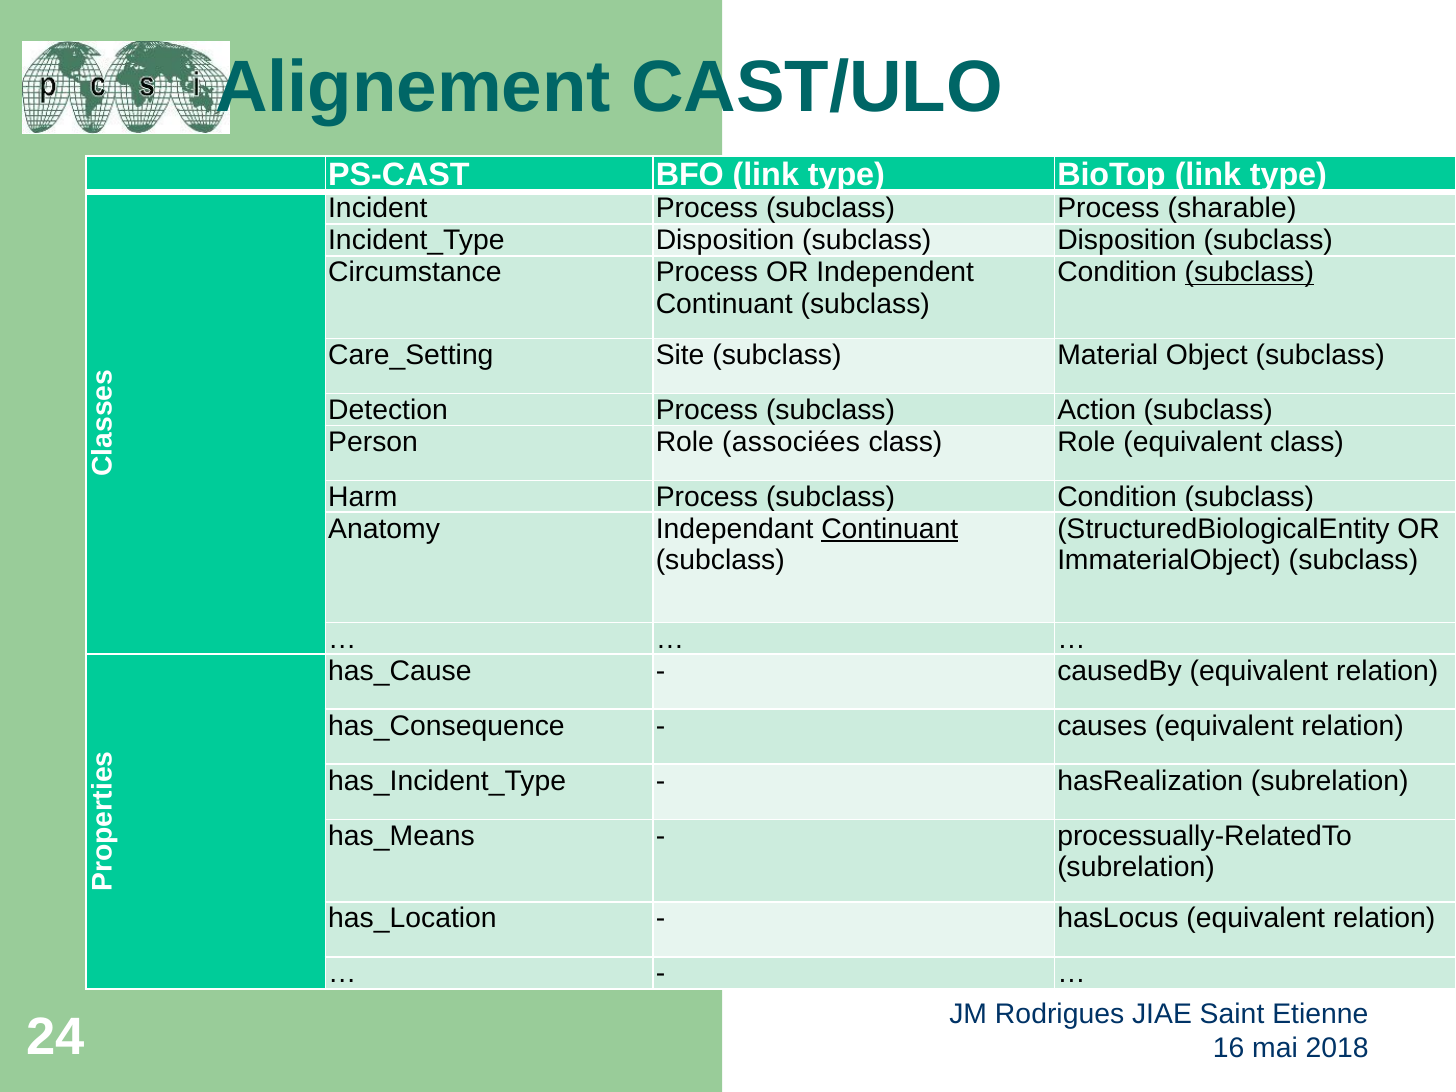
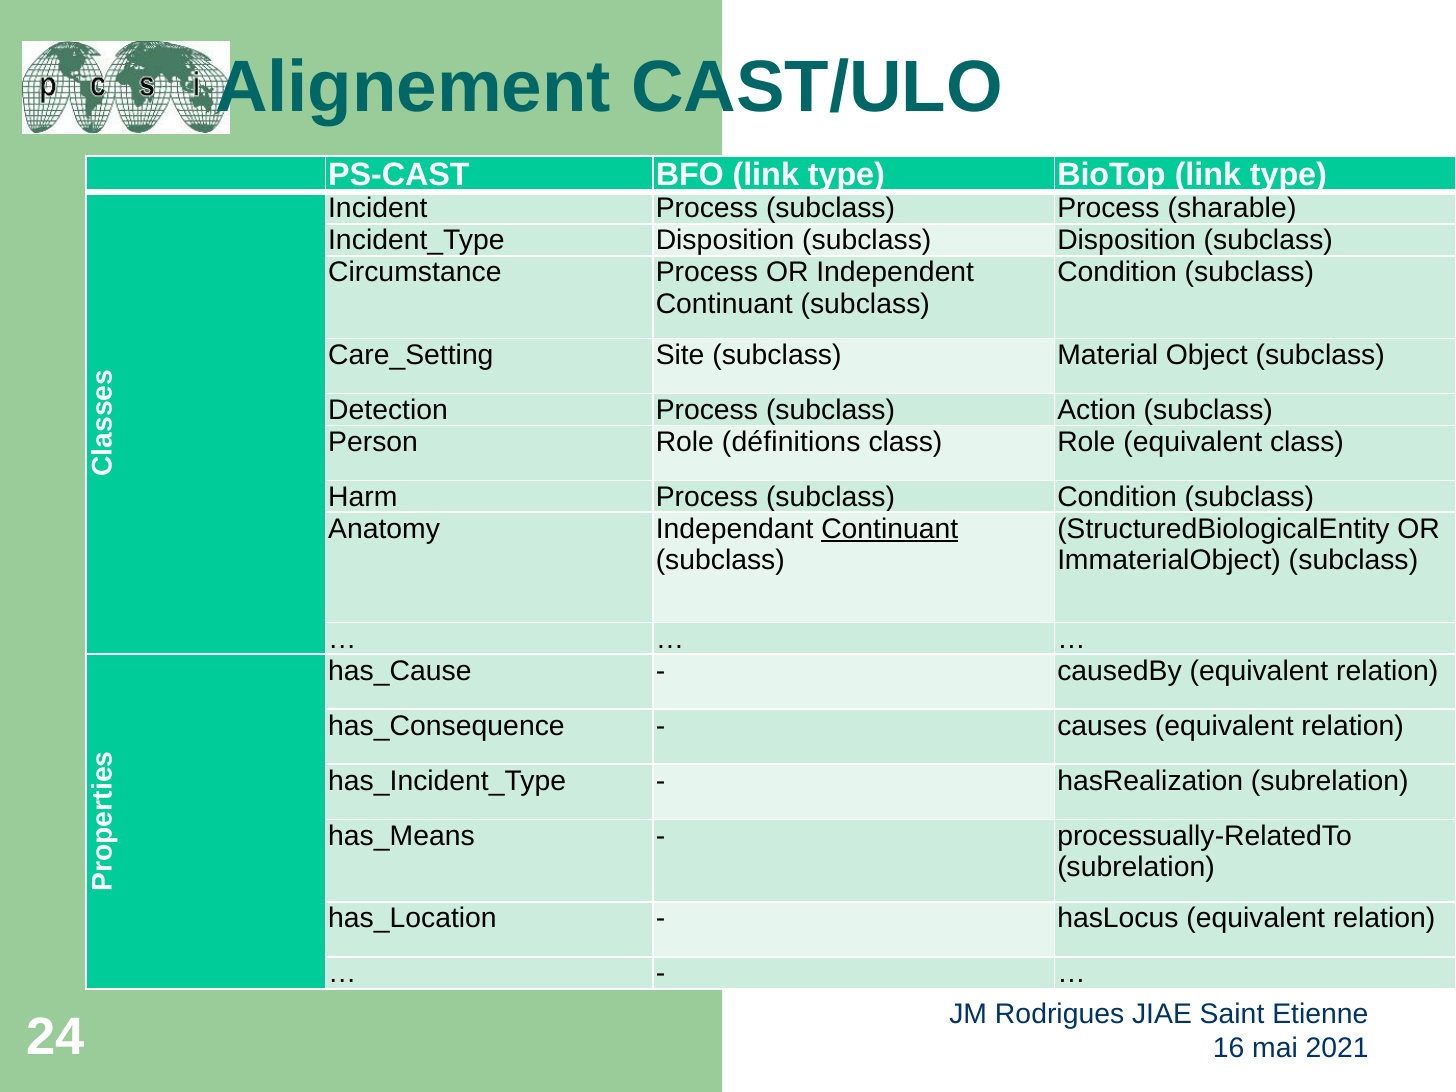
subclass at (1249, 272) underline: present -> none
associées: associées -> définitions
2018: 2018 -> 2021
